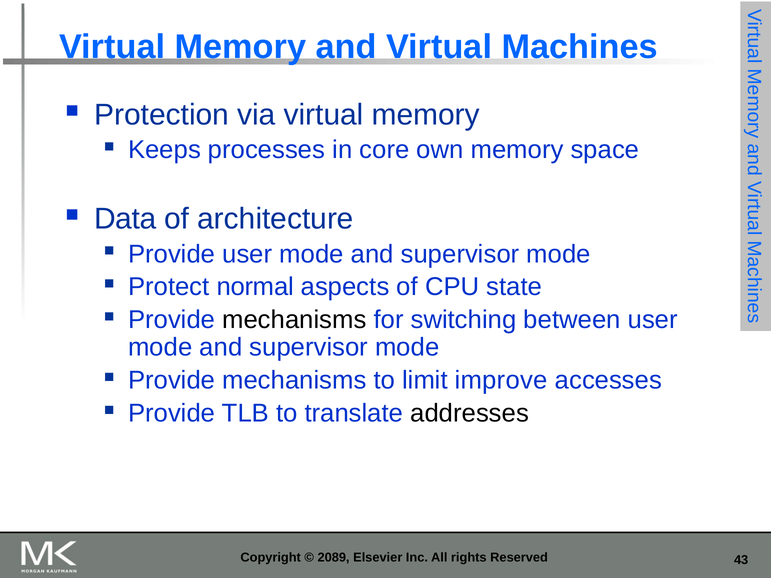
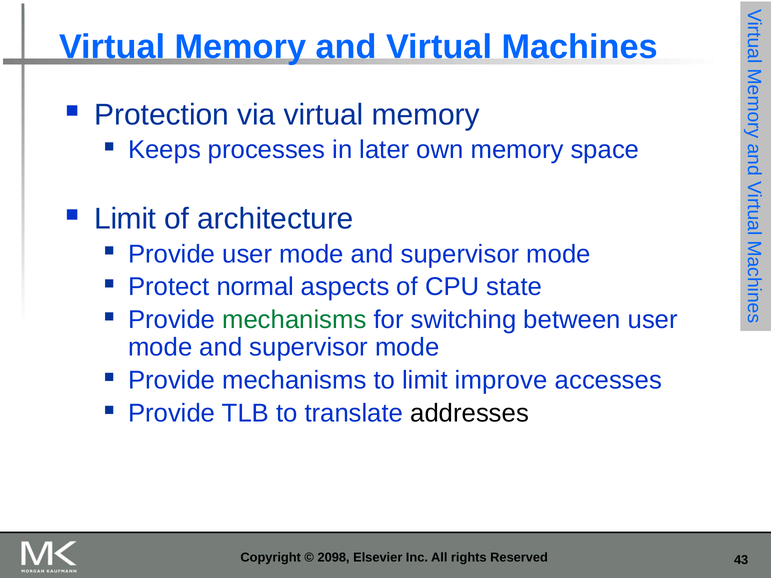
core: core -> later
Data at (125, 219): Data -> Limit
mechanisms at (294, 320) colour: black -> green
2089: 2089 -> 2098
